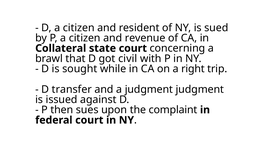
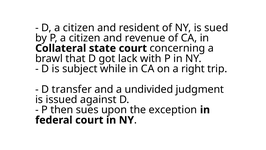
civil: civil -> lack
sought: sought -> subject
a judgment: judgment -> undivided
complaint: complaint -> exception
